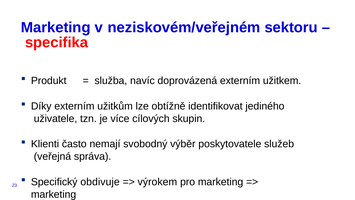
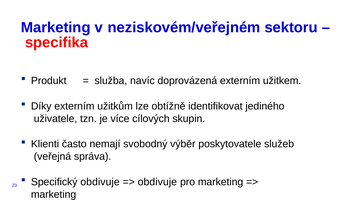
výrokem at (157, 182): výrokem -> obdivuje
